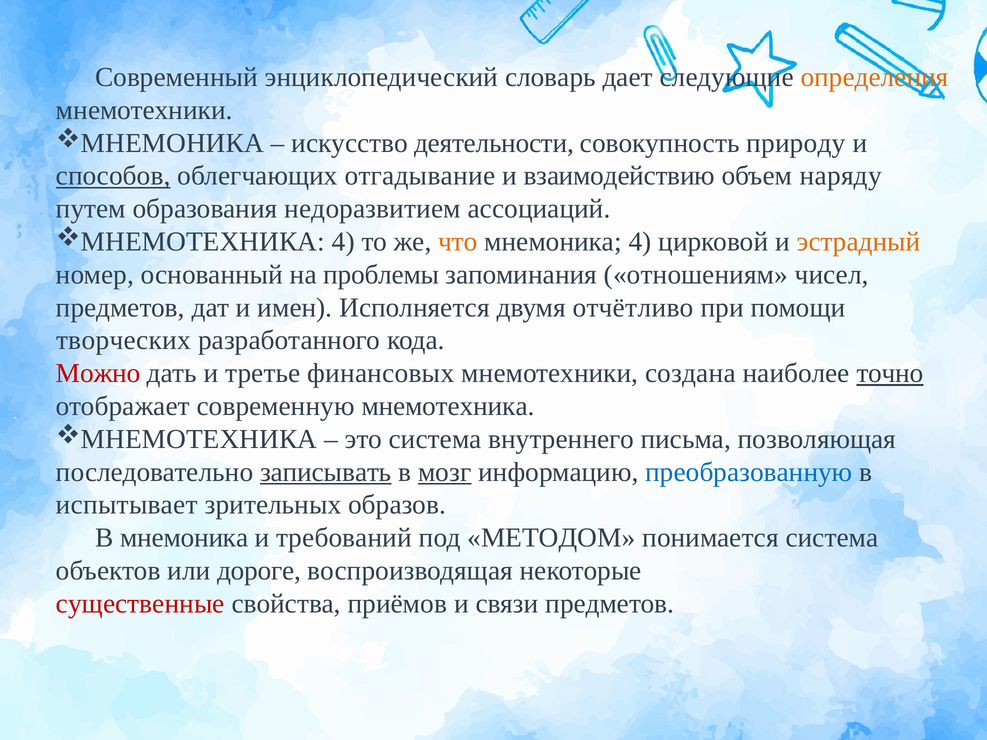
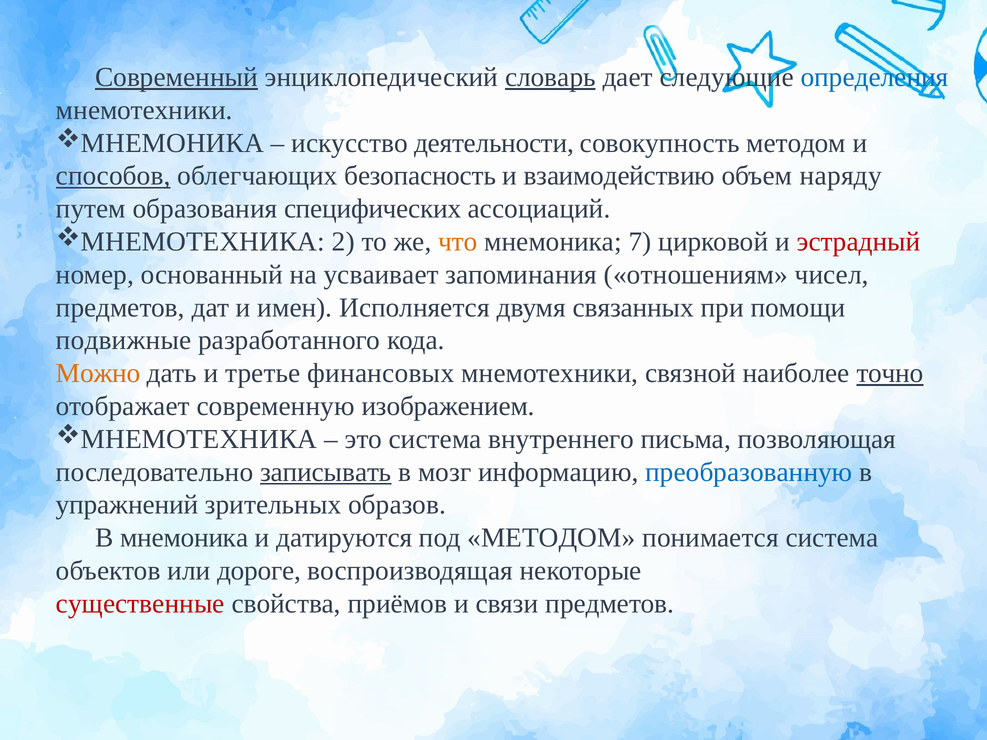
Современный underline: none -> present
словарь underline: none -> present
определения colour: orange -> blue
совокупность природу: природу -> методом
отгадывание: отгадывание -> безопасность
недоразвитием: недоразвитием -> специфических
4 at (343, 242): 4 -> 2
мнемоника 4: 4 -> 7
эстрадный colour: orange -> red
проблемы: проблемы -> усваивает
отчётливо: отчётливо -> связанных
творческих: творческих -> подвижные
Можно colour: red -> orange
создана: создана -> связной
мнемотехника: мнемотехника -> изображением
мозг underline: present -> none
испытывает: испытывает -> упражнений
требований: требований -> датируются
